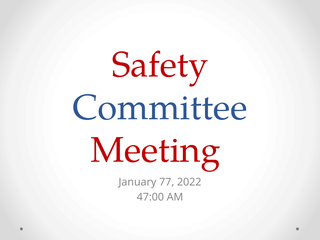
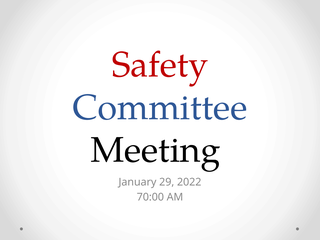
Meeting colour: red -> black
77: 77 -> 29
47:00: 47:00 -> 70:00
